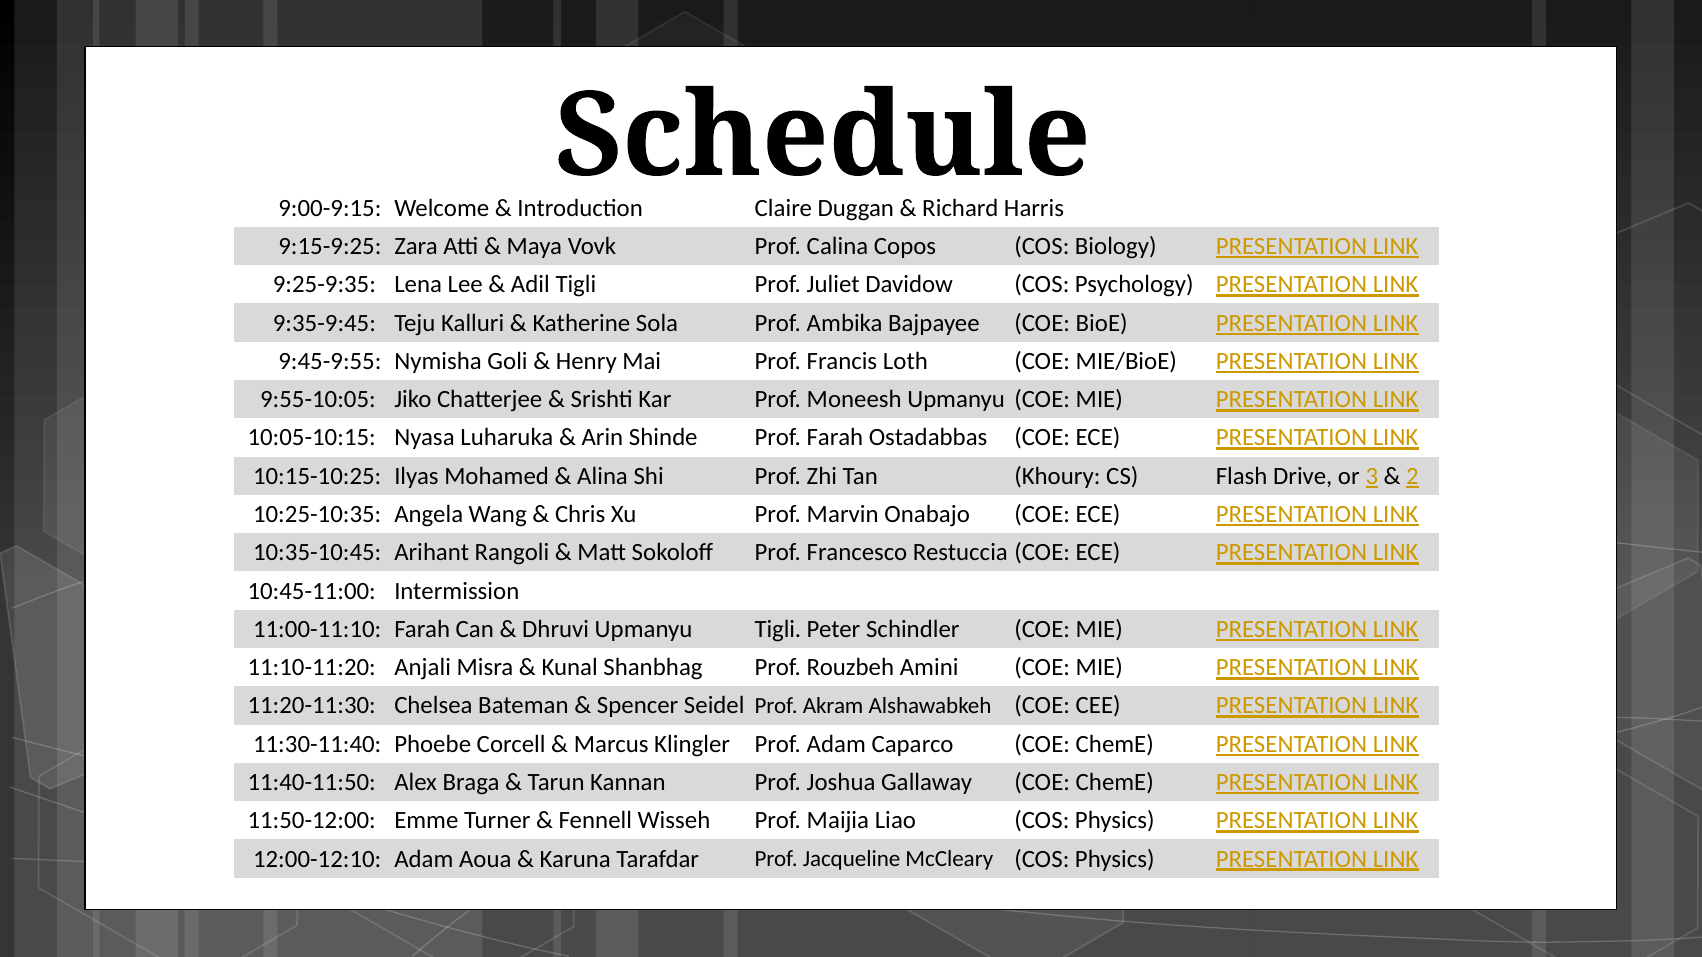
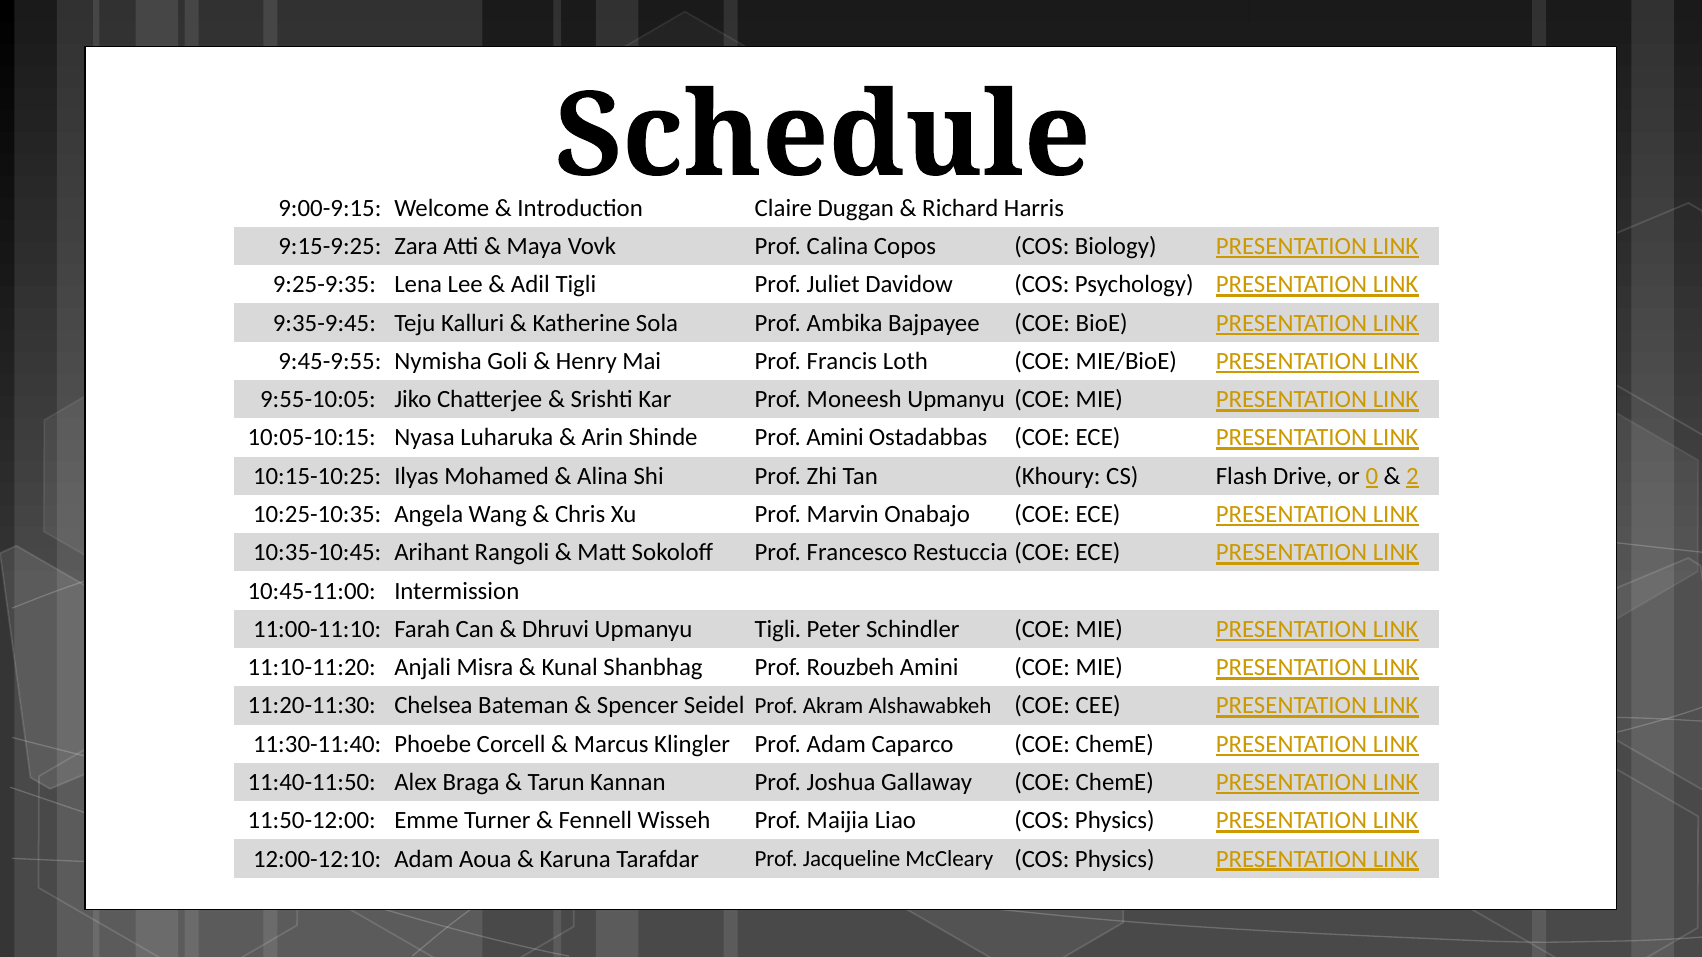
Prof Farah: Farah -> Amini
3: 3 -> 0
